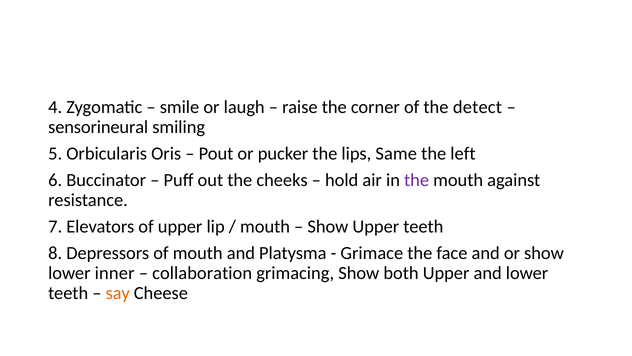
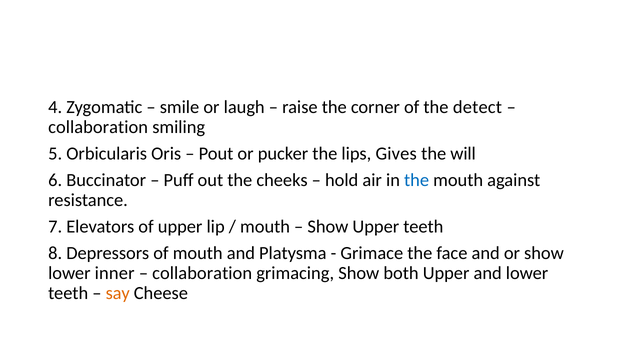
sensorineural at (98, 127): sensorineural -> collaboration
Same: Same -> Gives
left: left -> will
the at (417, 180) colour: purple -> blue
